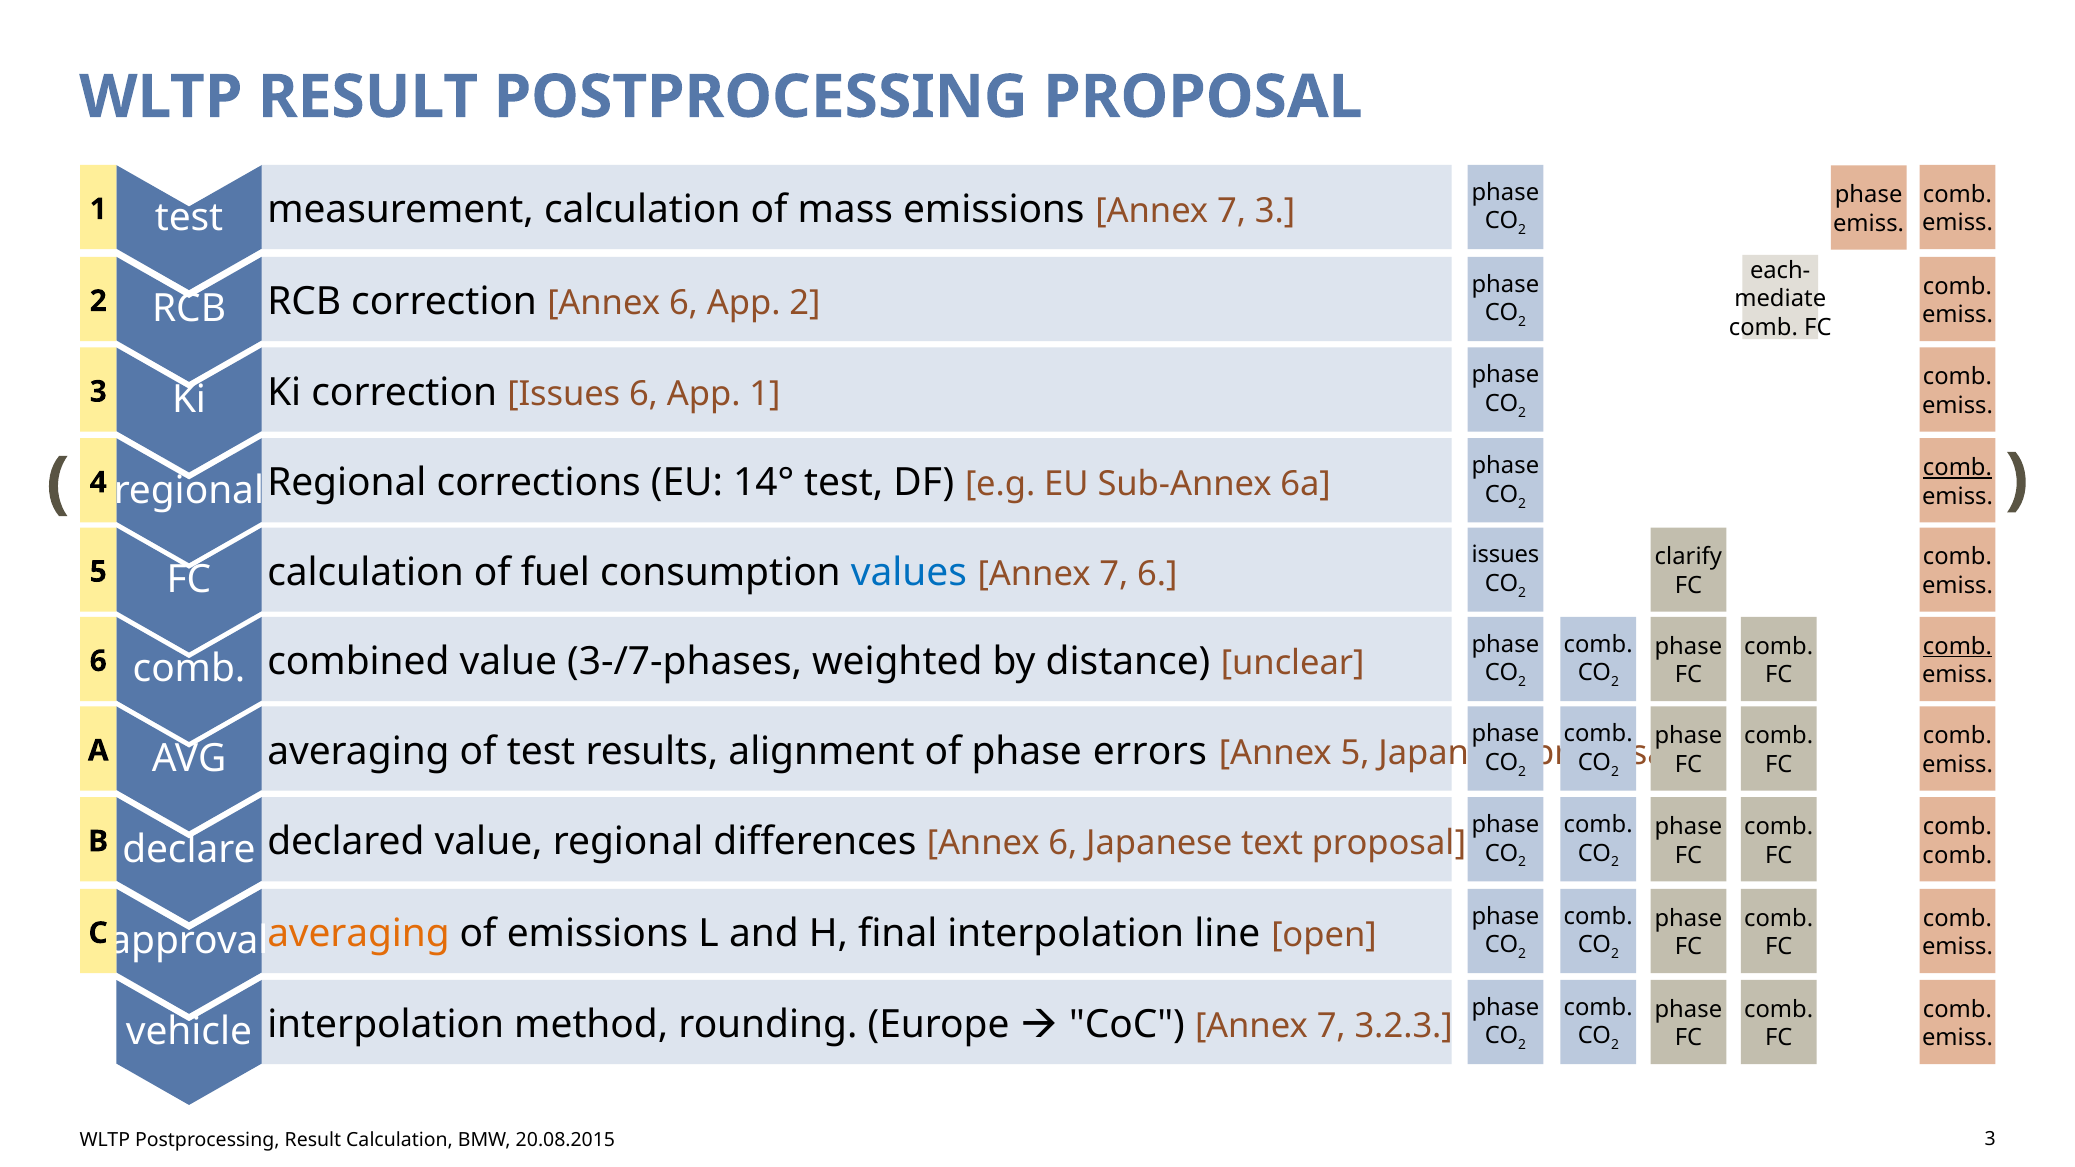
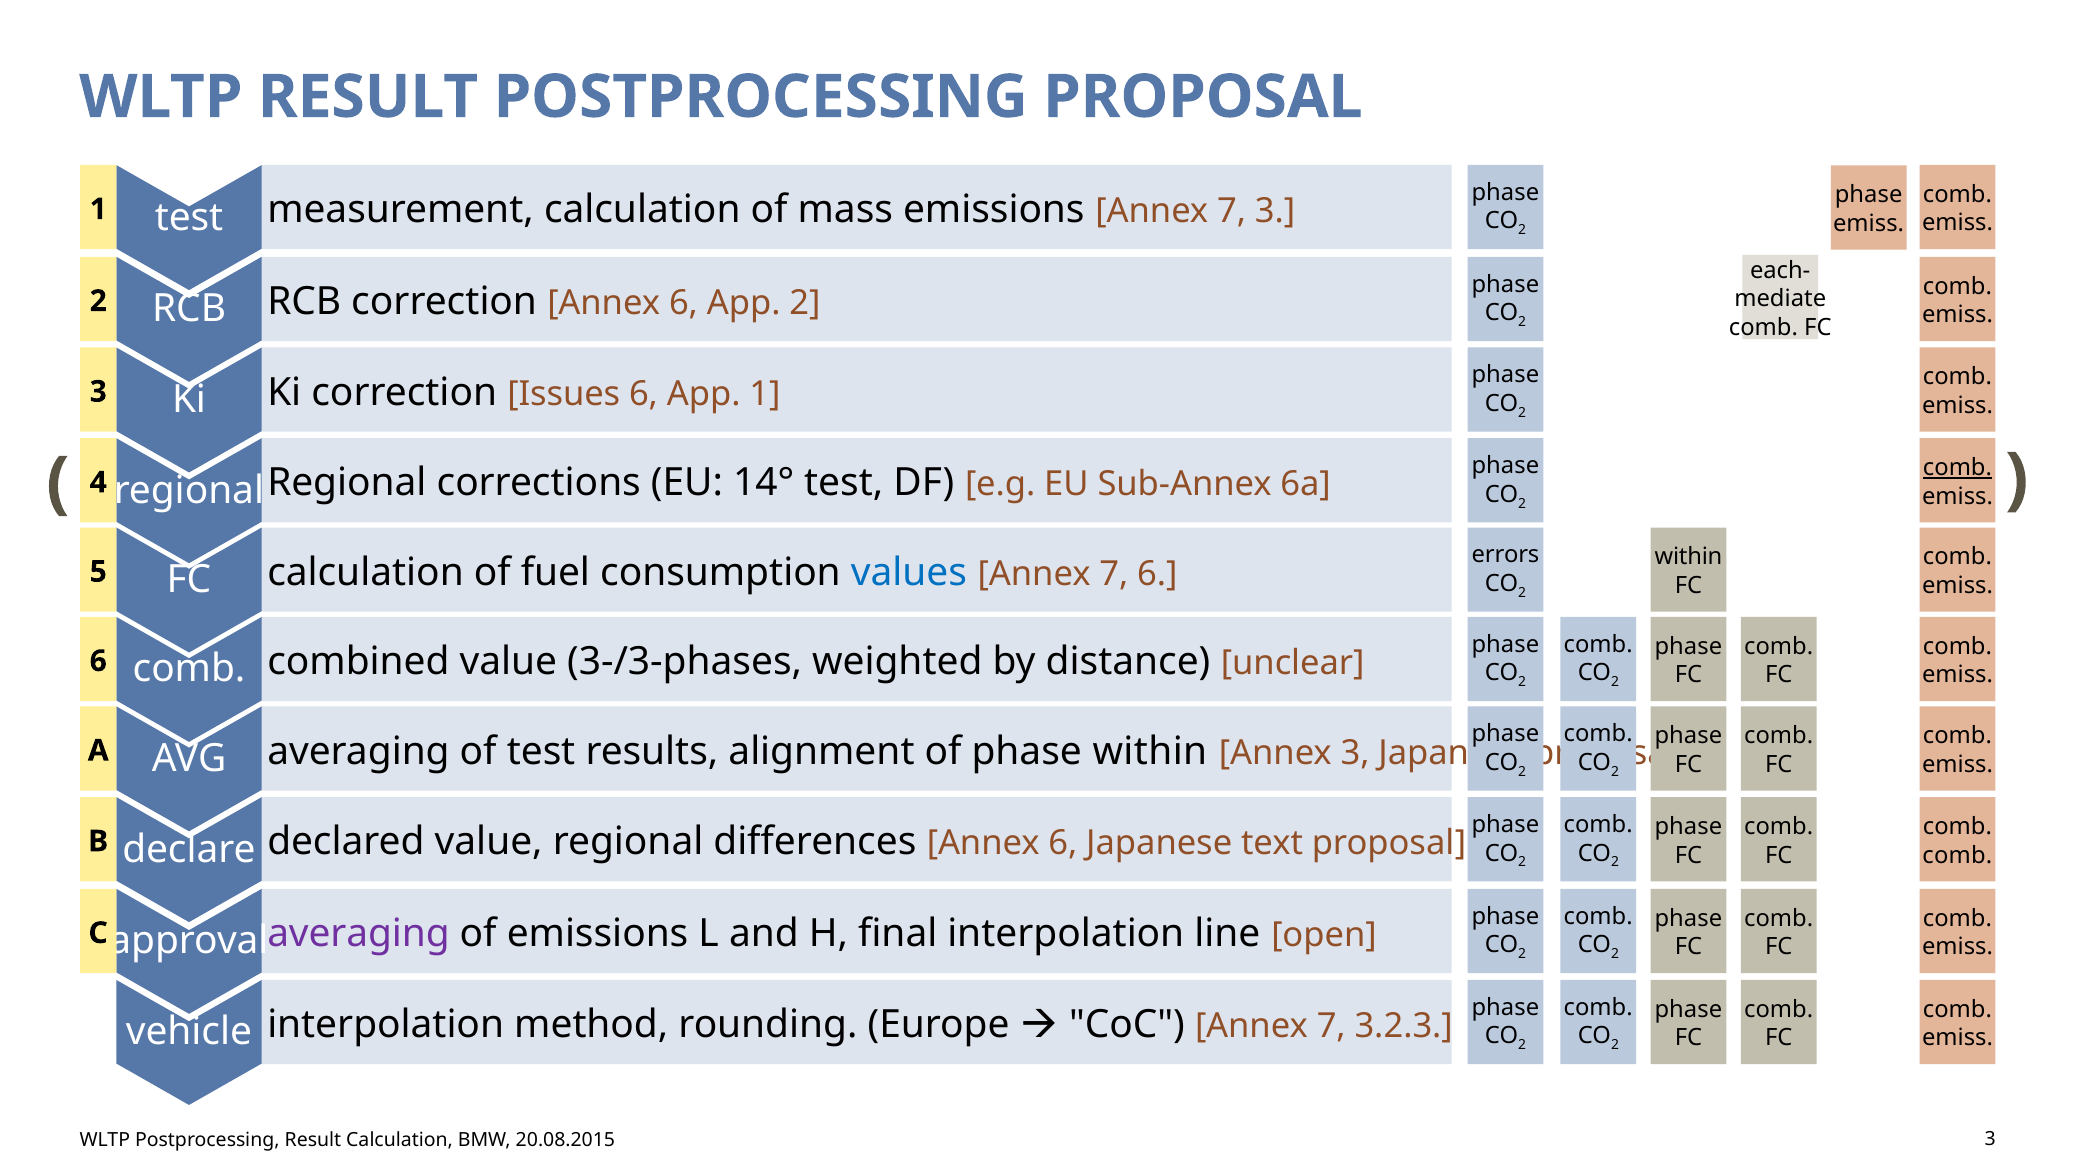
issues at (1505, 555): issues -> errors
clarify at (1688, 557): clarify -> within
comb at (1957, 646) underline: present -> none
3-/7-phases: 3-/7-phases -> 3-/3-phases
phase errors: errors -> within
Annex 5: 5 -> 3
averaging at (358, 934) colour: orange -> purple
